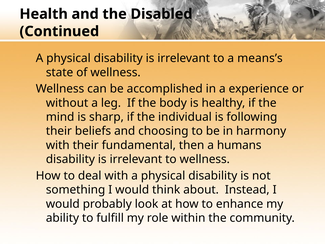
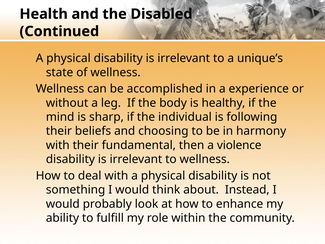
means’s: means’s -> unique’s
humans: humans -> violence
